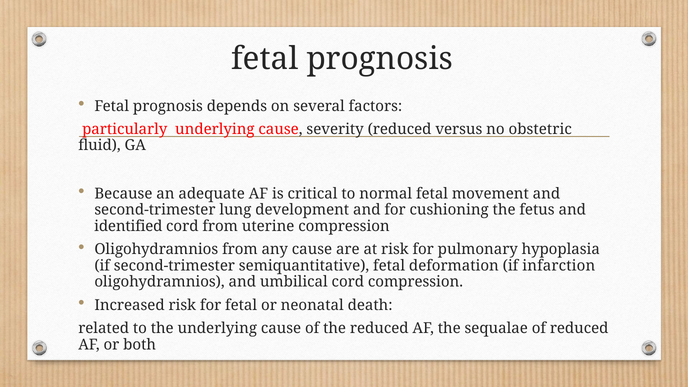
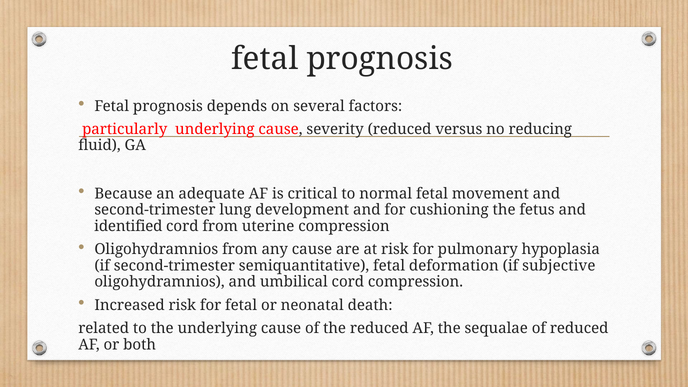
obstetric: obstetric -> reducing
infarction: infarction -> subjective
